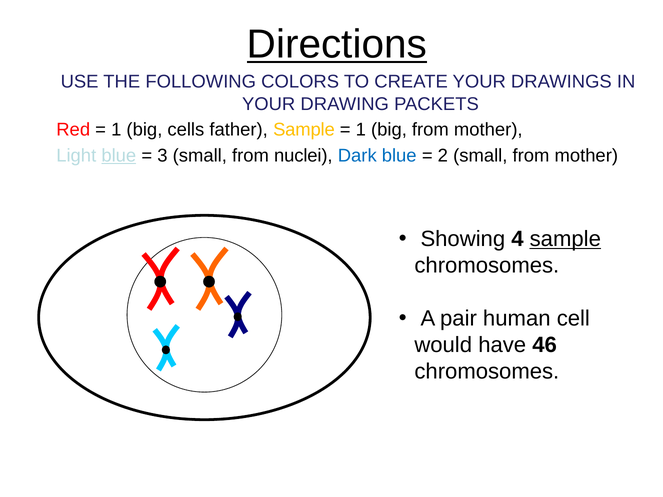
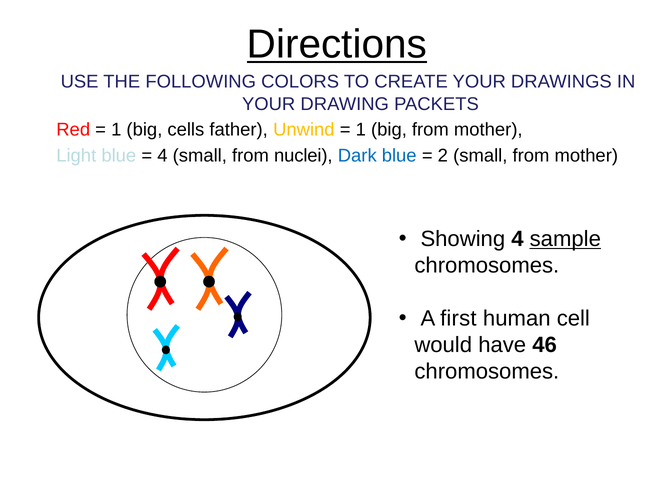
father Sample: Sample -> Unwind
blue at (119, 156) underline: present -> none
3 at (162, 156): 3 -> 4
pair: pair -> first
